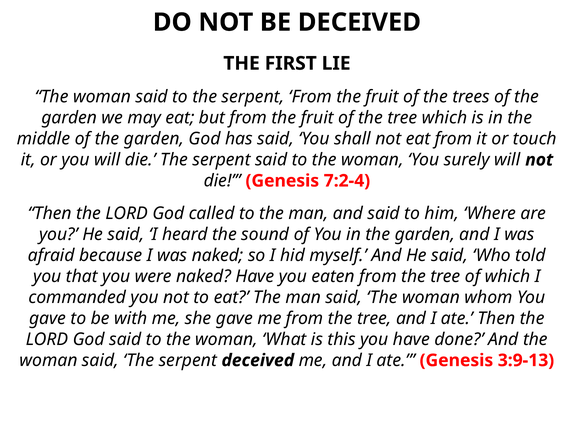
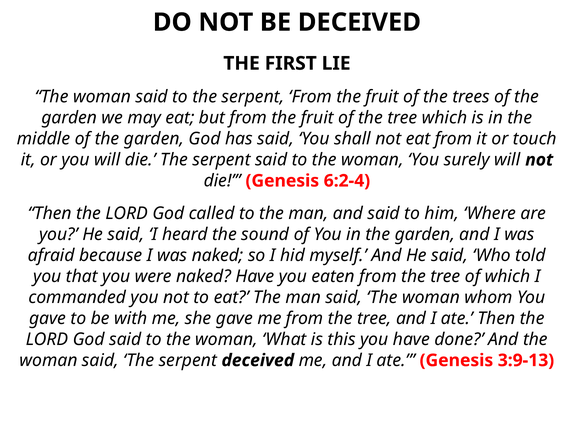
7:2-4: 7:2-4 -> 6:2-4
